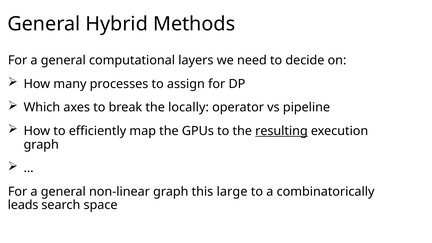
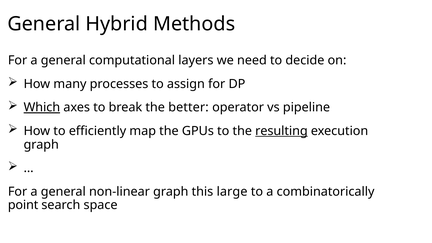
Which underline: none -> present
locally: locally -> better
leads: leads -> point
